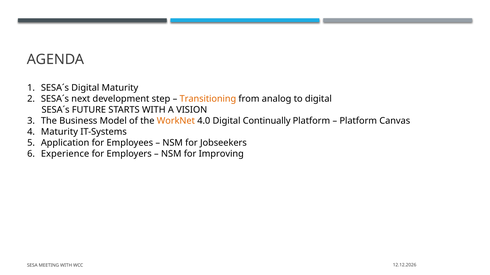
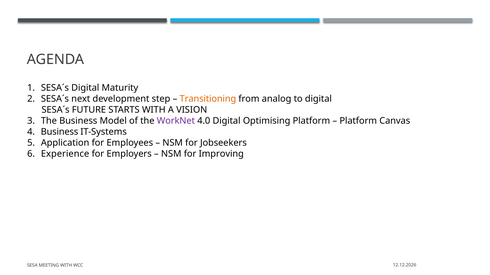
WorkNet colour: orange -> purple
Continually: Continually -> Optimising
Maturity at (59, 132): Maturity -> Business
